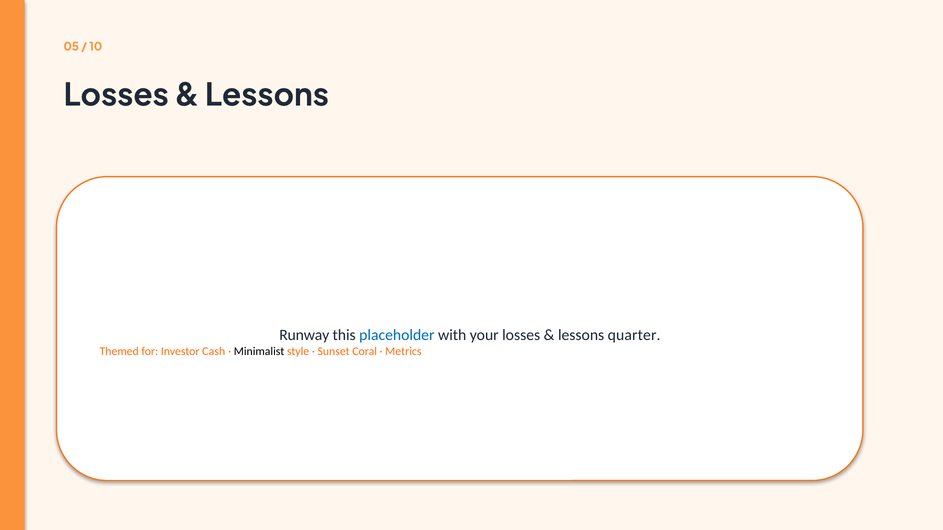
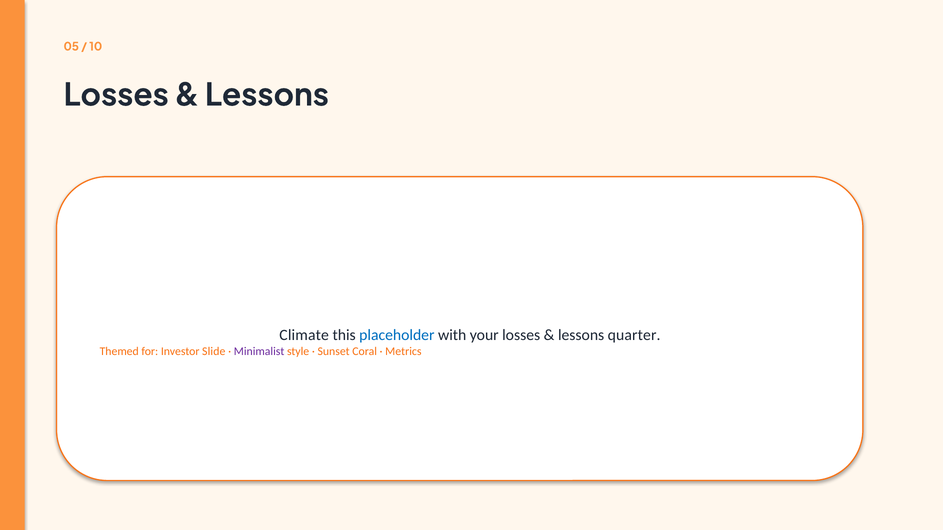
Runway: Runway -> Climate
Cash: Cash -> Slide
Minimalist colour: black -> purple
